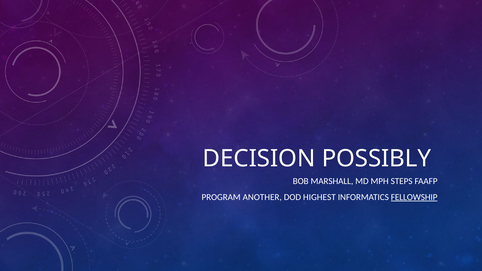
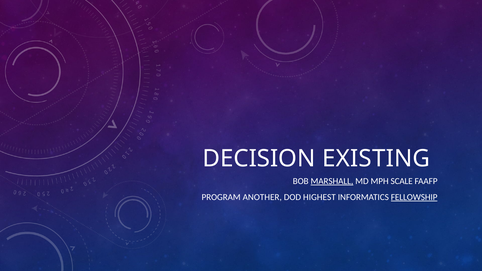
POSSIBLY: POSSIBLY -> EXISTING
MARSHALL underline: none -> present
STEPS: STEPS -> SCALE
